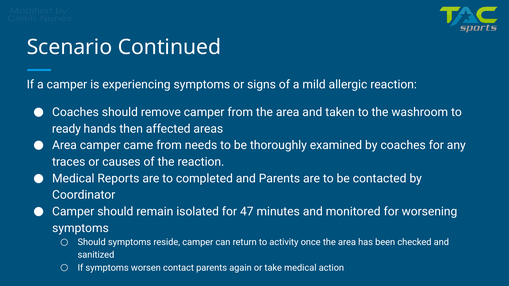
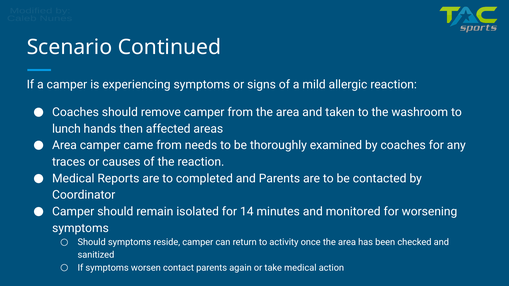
ready: ready -> lunch
47: 47 -> 14
